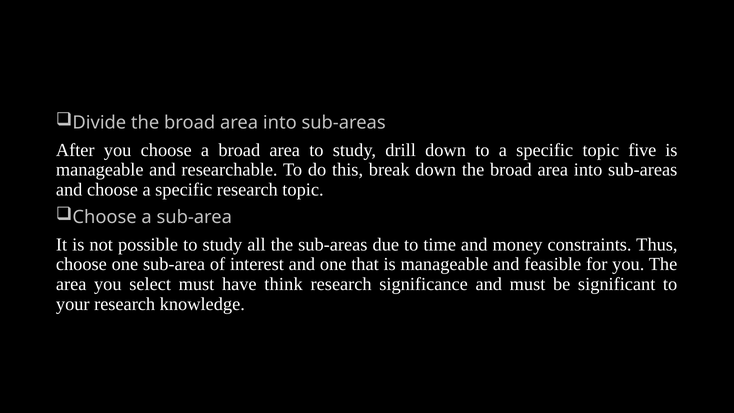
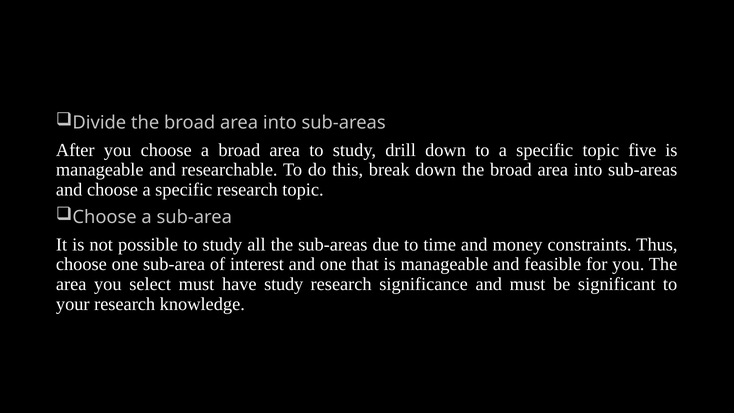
have think: think -> study
